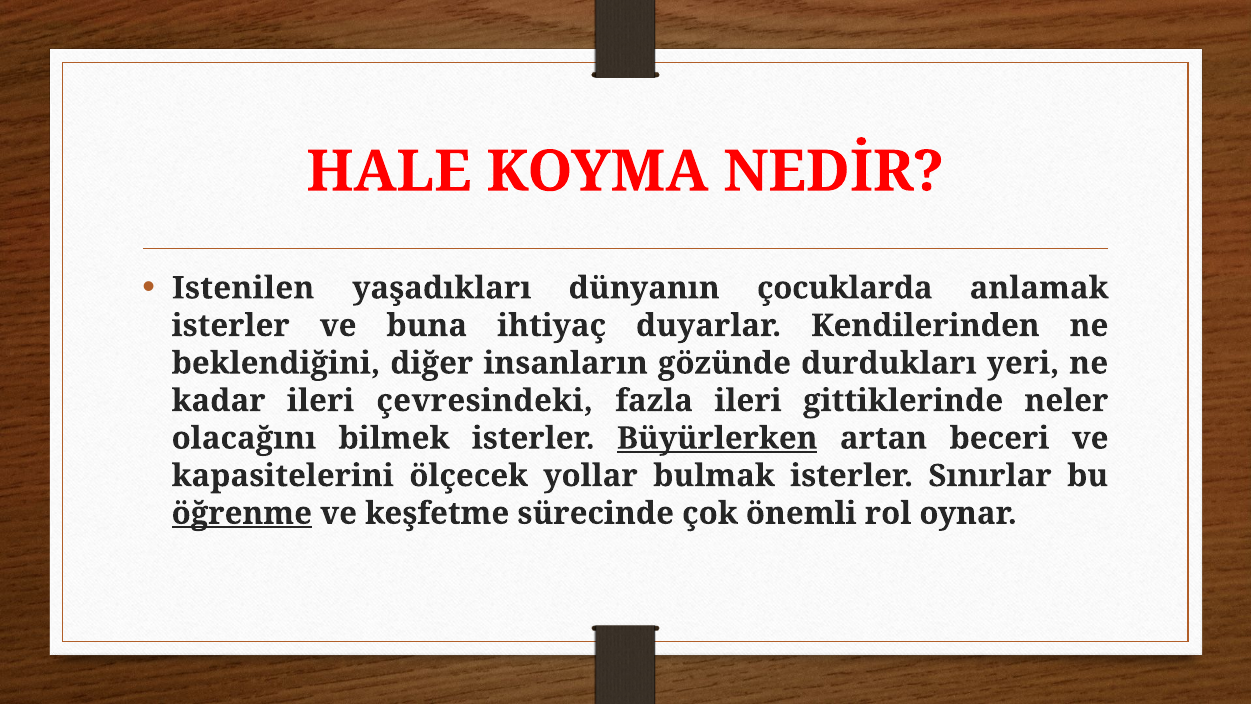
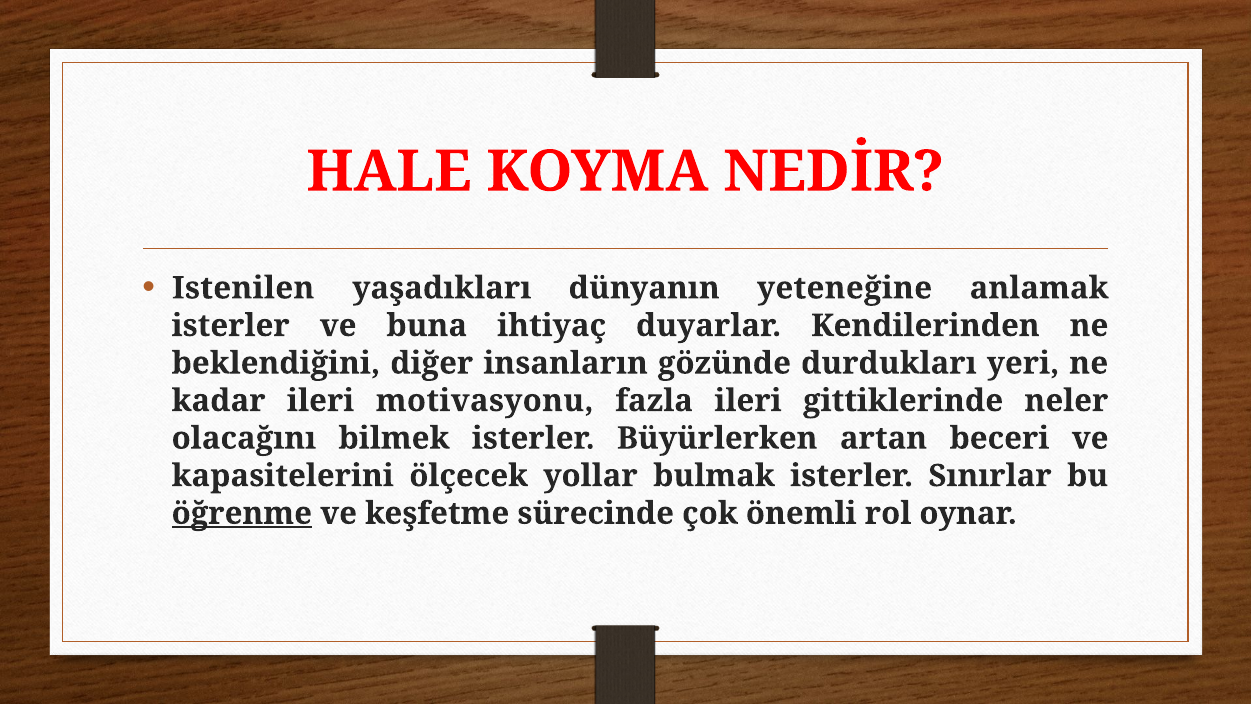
çocuklarda: çocuklarda -> yeteneğine
çevresindeki: çevresindeki -> motivasyonu
Büyürlerken underline: present -> none
